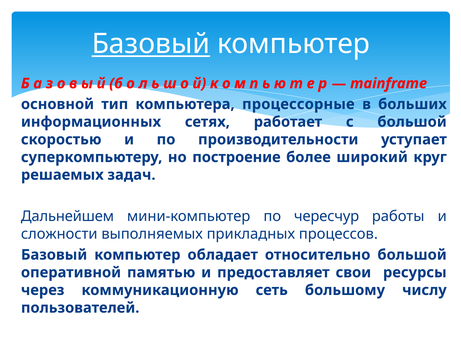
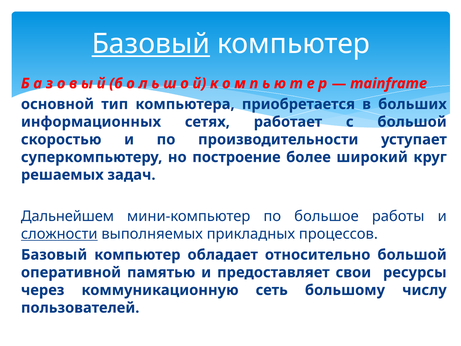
процессорные: процессорные -> приобретается
чересчур: чересчур -> большое
сложности underline: none -> present
